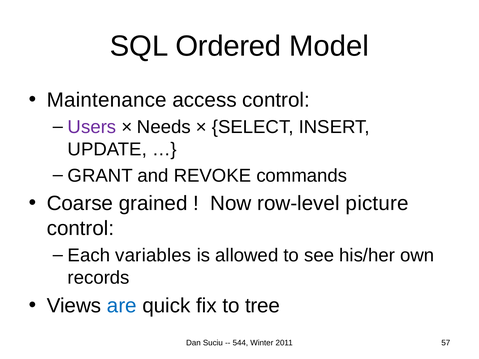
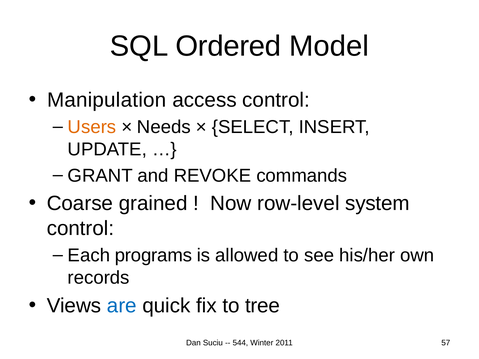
Maintenance: Maintenance -> Manipulation
Users colour: purple -> orange
picture: picture -> system
variables: variables -> programs
